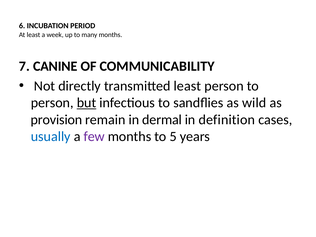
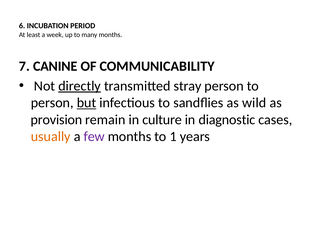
directly underline: none -> present
transmitted least: least -> stray
dermal: dermal -> culture
definition: definition -> diagnostic
usually colour: blue -> orange
5: 5 -> 1
